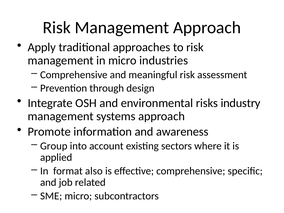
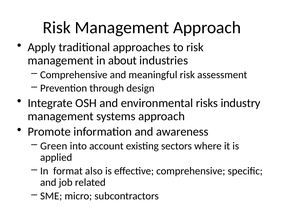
in micro: micro -> about
Group: Group -> Green
